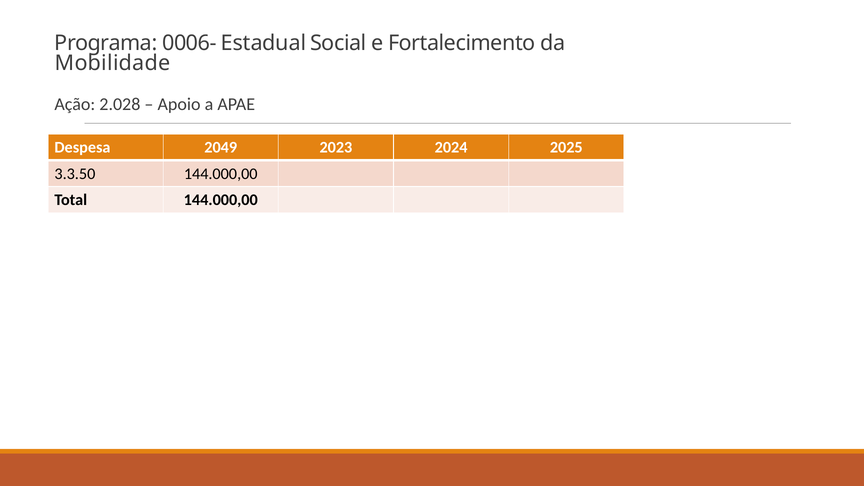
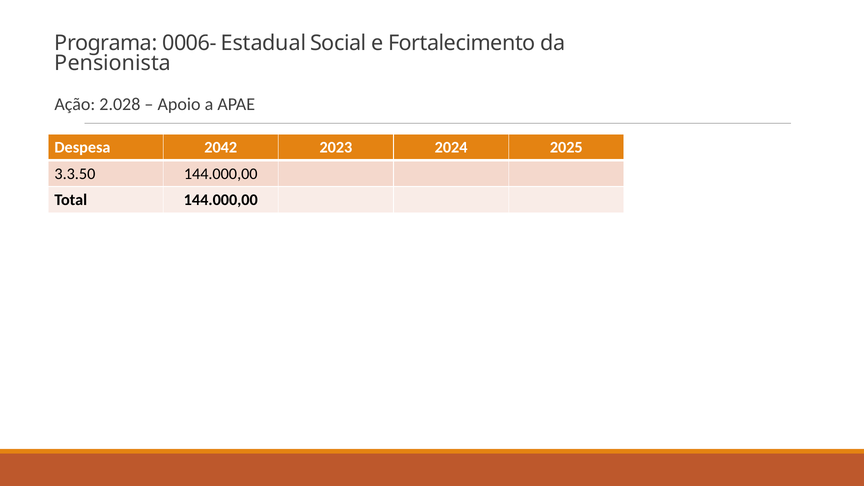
Mobilidade: Mobilidade -> Pensionista
2049: 2049 -> 2042
